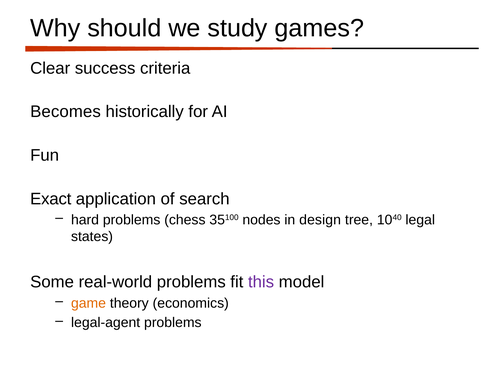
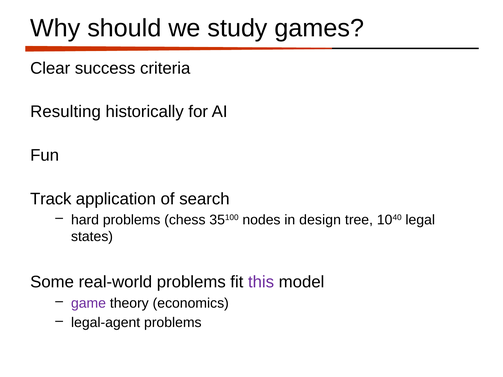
Becomes: Becomes -> Resulting
Exact: Exact -> Track
game colour: orange -> purple
